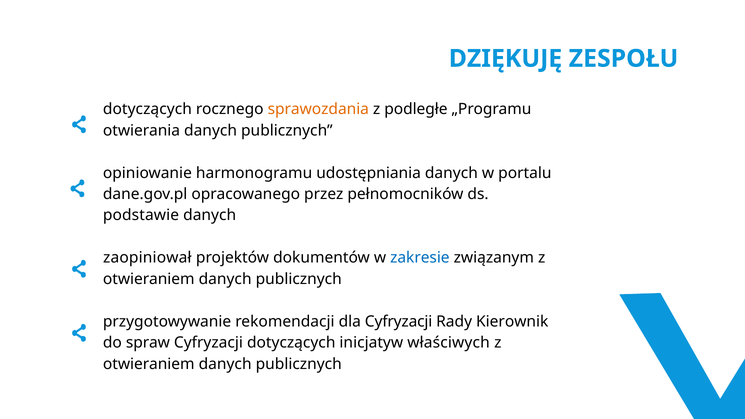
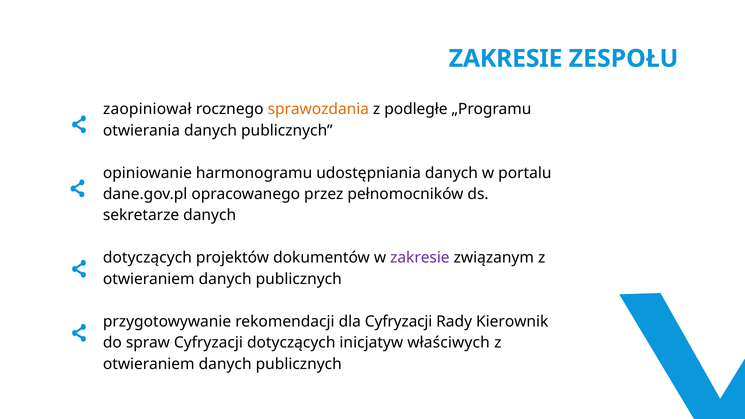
DZIĘKUJĘ at (506, 59): DZIĘKUJĘ -> ZAKRESIE
dotyczących at (147, 109): dotyczących -> zaopiniował
podstawie: podstawie -> sekretarze
zaopiniował at (147, 258): zaopiniował -> dotyczących
zakresie at (420, 258) colour: blue -> purple
